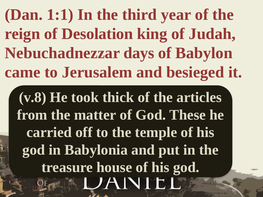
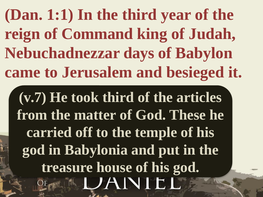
Desolation: Desolation -> Command
v.8: v.8 -> v.7
took thick: thick -> third
